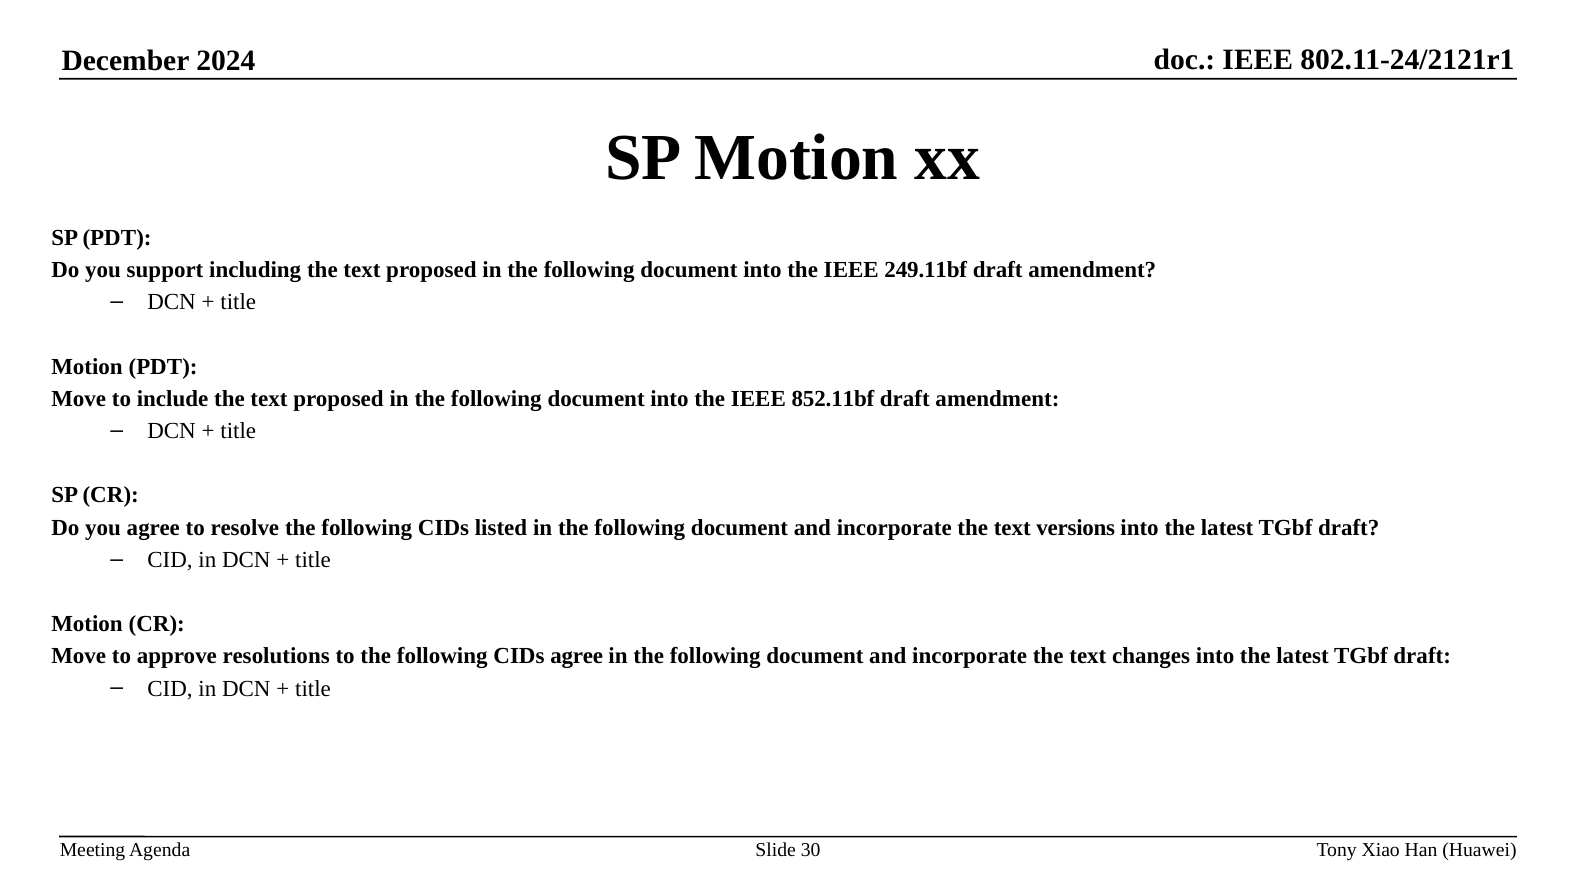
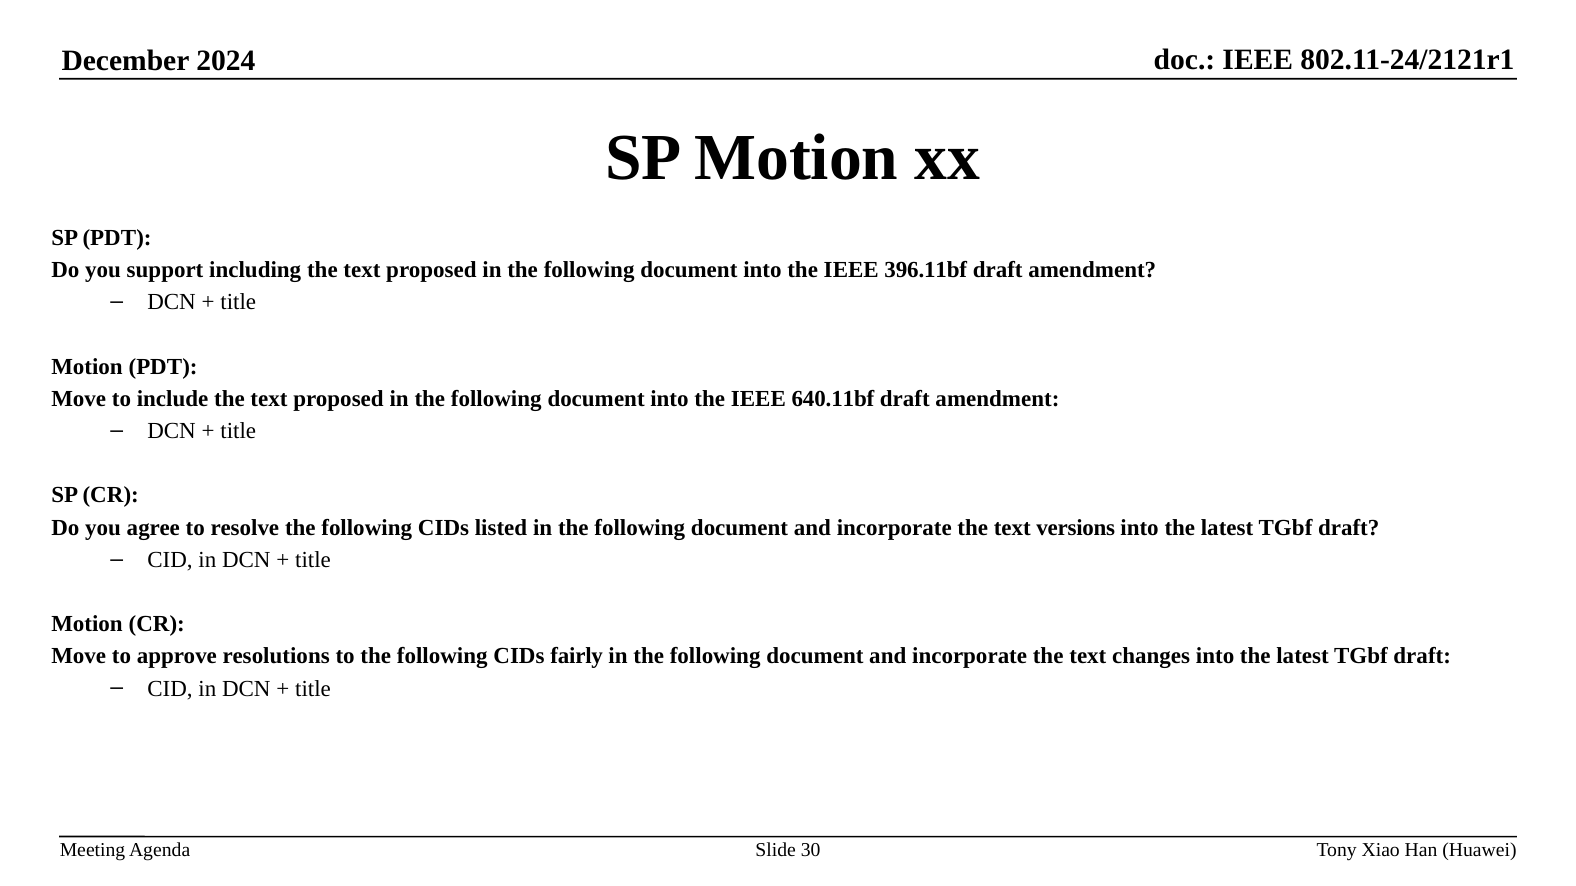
249.11bf: 249.11bf -> 396.11bf
852.11bf: 852.11bf -> 640.11bf
CIDs agree: agree -> fairly
